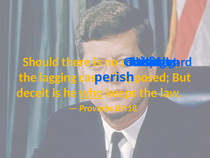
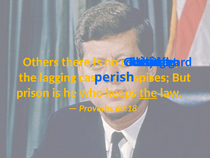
Should: Should -> Others
opposed: opposed -> despises
deceit: deceit -> prison
who underline: present -> none
the at (148, 93) underline: none -> present
89:18: 89:18 -> 60:18
